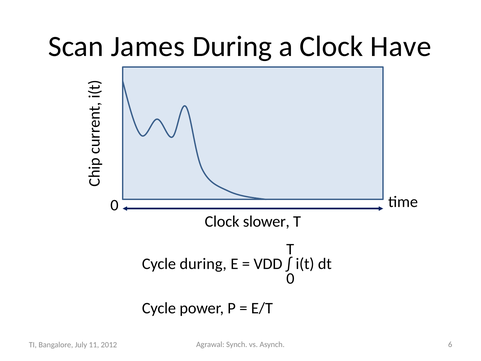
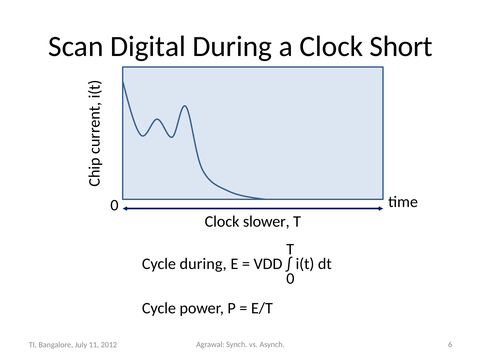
James: James -> Digital
Have: Have -> Short
